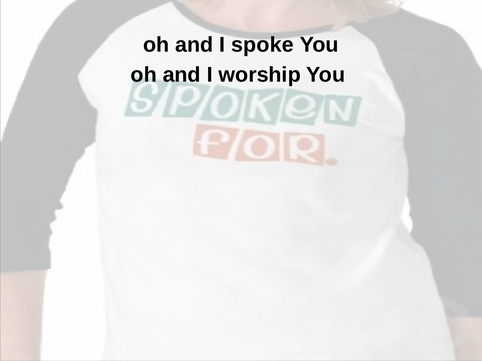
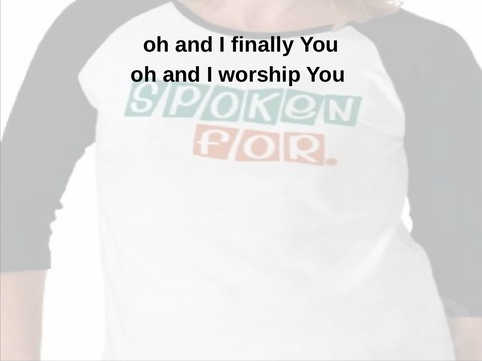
spoke: spoke -> finally
